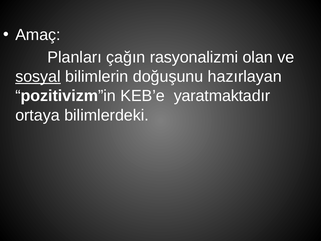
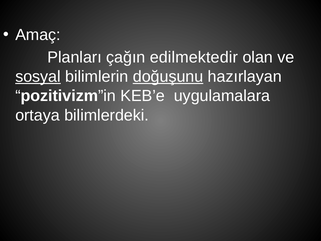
rasyonalizmi: rasyonalizmi -> edilmektedir
doğuşunu underline: none -> present
yaratmaktadır: yaratmaktadır -> uygulamalara
